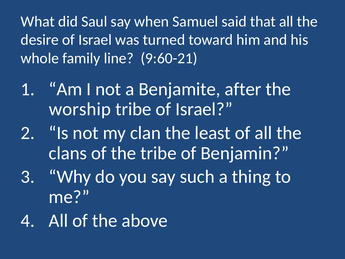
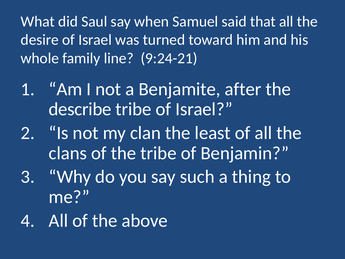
9:60-21: 9:60-21 -> 9:24-21
worship: worship -> describe
